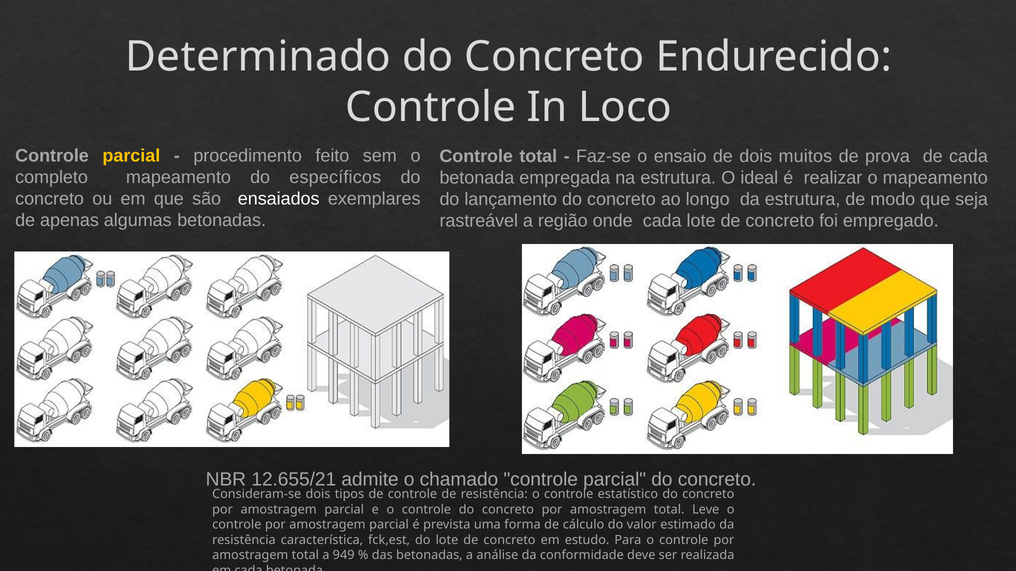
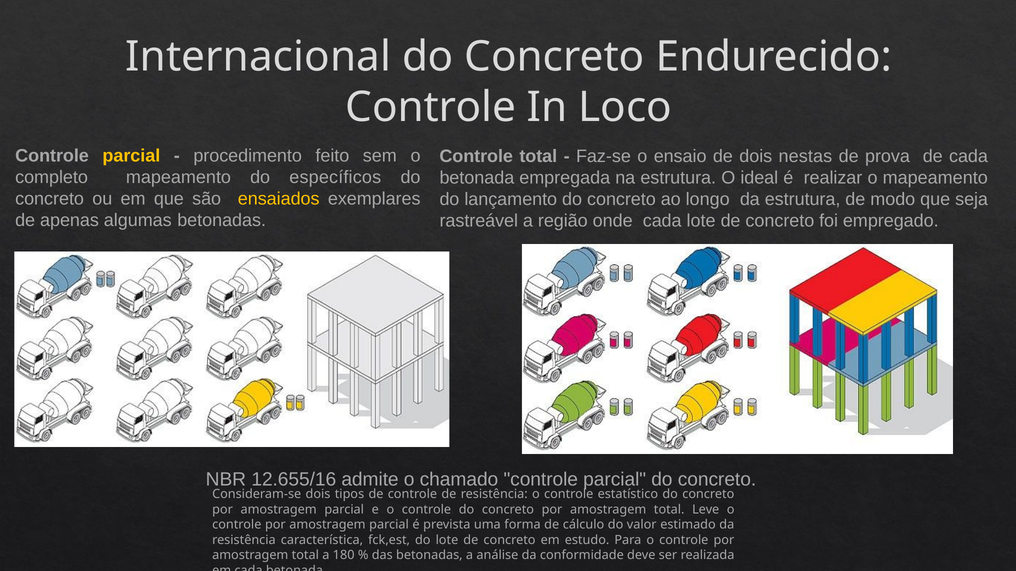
Determinado: Determinado -> Internacional
muitos: muitos -> nestas
ensaiados colour: white -> yellow
12.655/21: 12.655/21 -> 12.655/16
949: 949 -> 180
